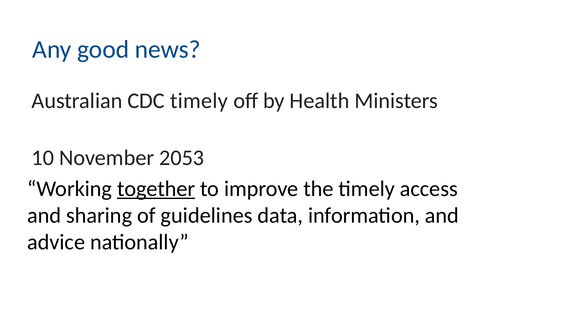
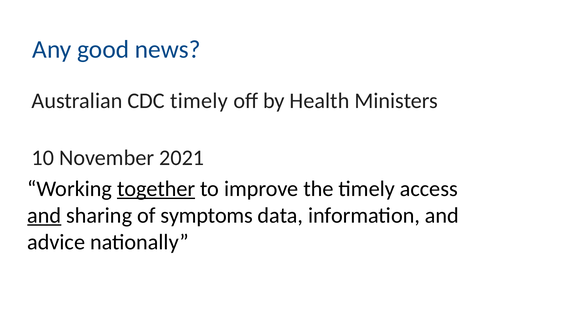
2053: 2053 -> 2021
and at (44, 215) underline: none -> present
guidelines: guidelines -> symptoms
